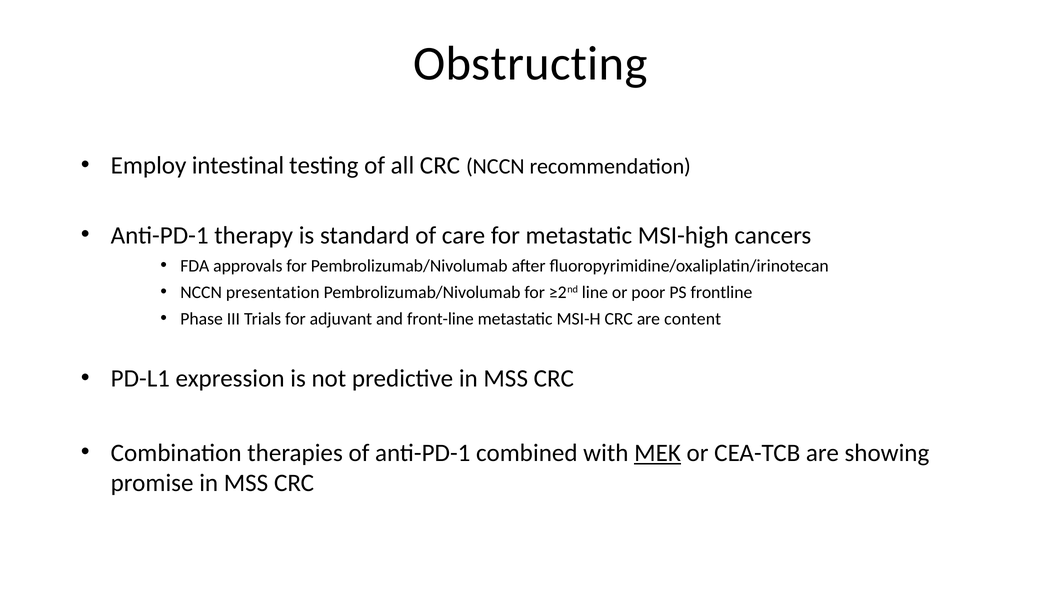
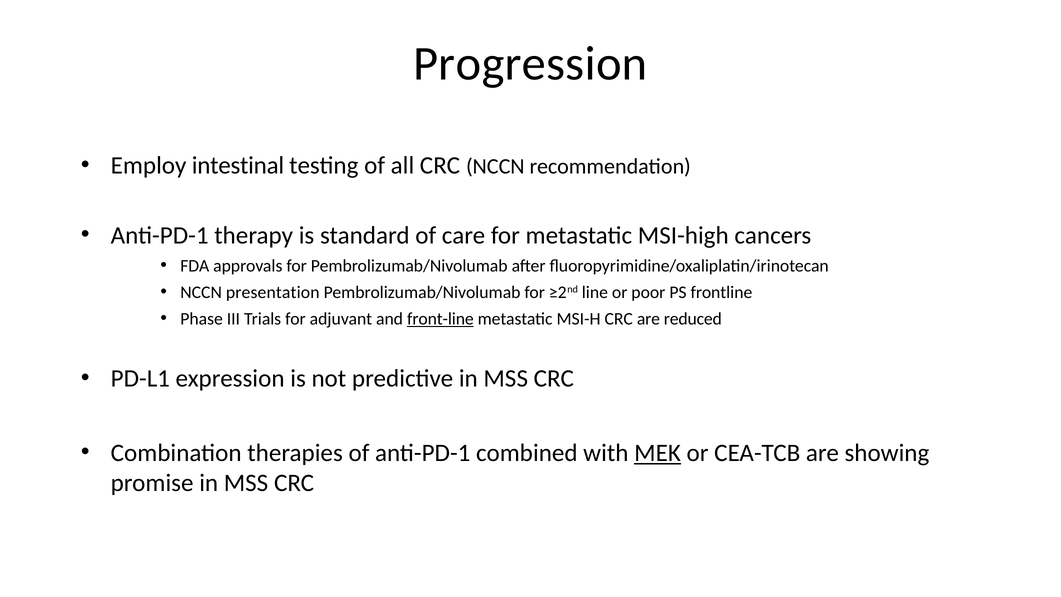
Obstructing: Obstructing -> Progression
front-line underline: none -> present
content: content -> reduced
